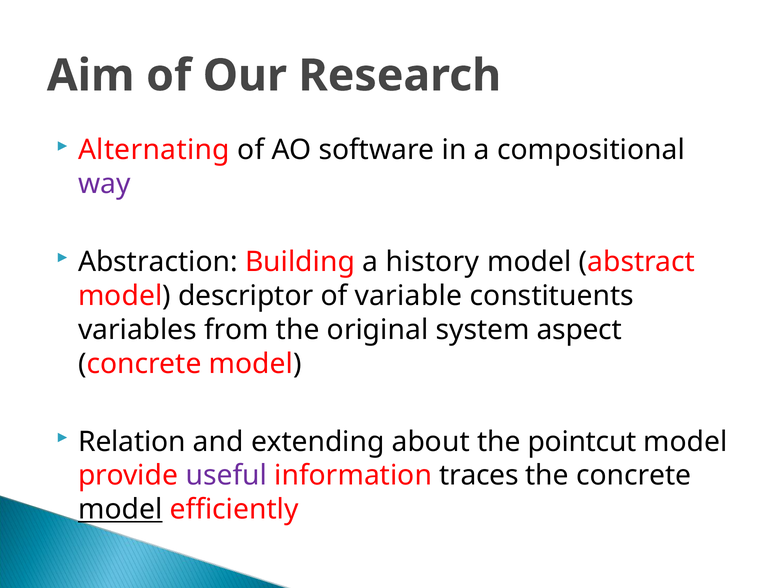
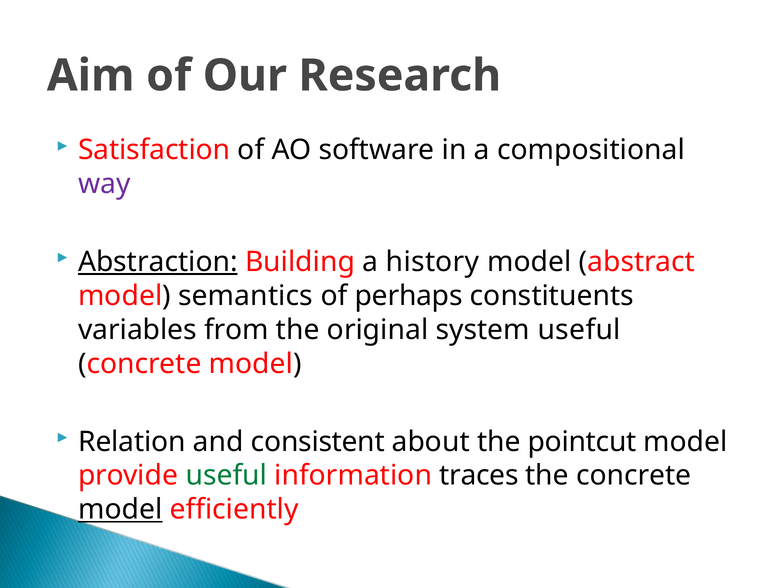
Alternating: Alternating -> Satisfaction
Abstraction underline: none -> present
descriptor: descriptor -> semantics
variable: variable -> perhaps
system aspect: aspect -> useful
extending: extending -> consistent
useful at (226, 475) colour: purple -> green
